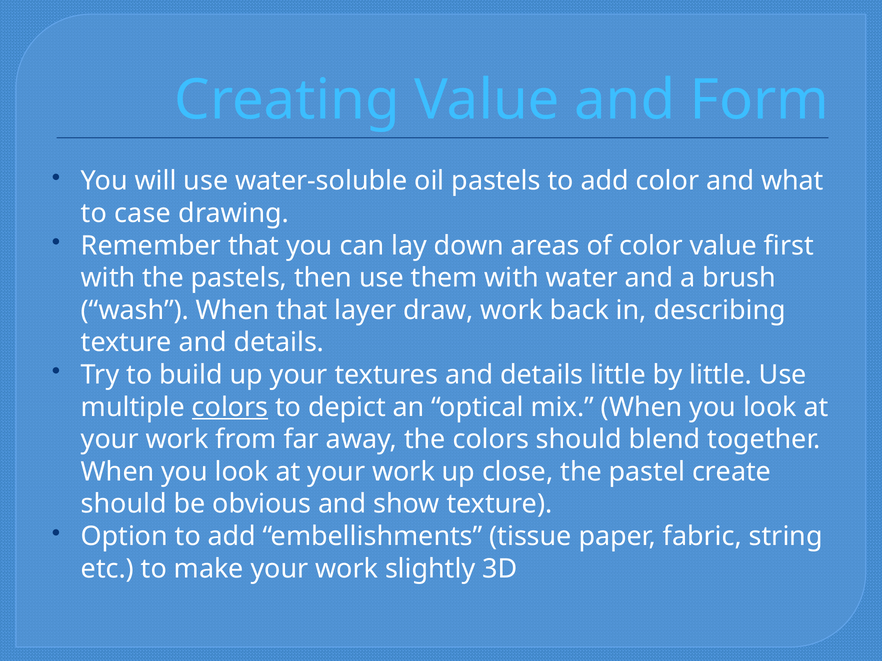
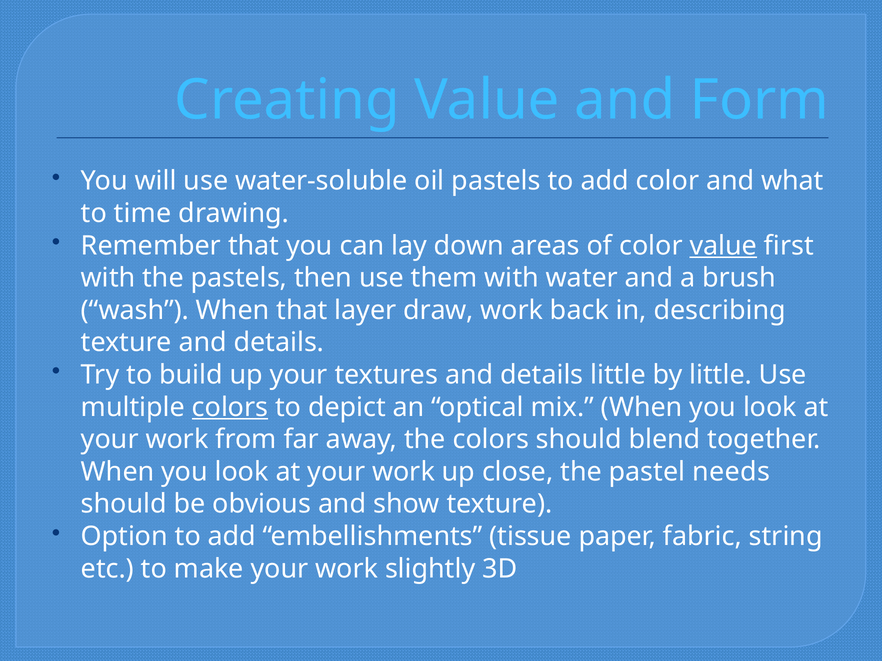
case: case -> time
value at (723, 246) underline: none -> present
create: create -> needs
